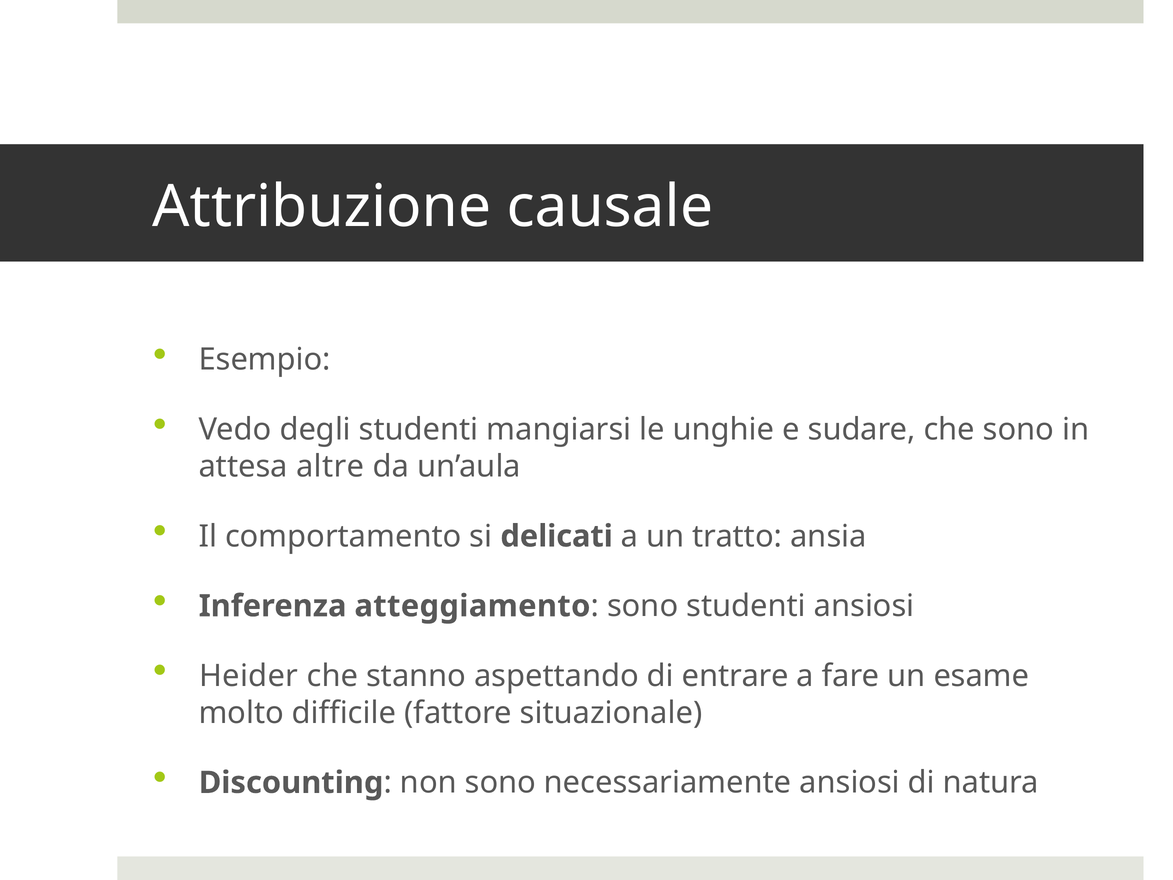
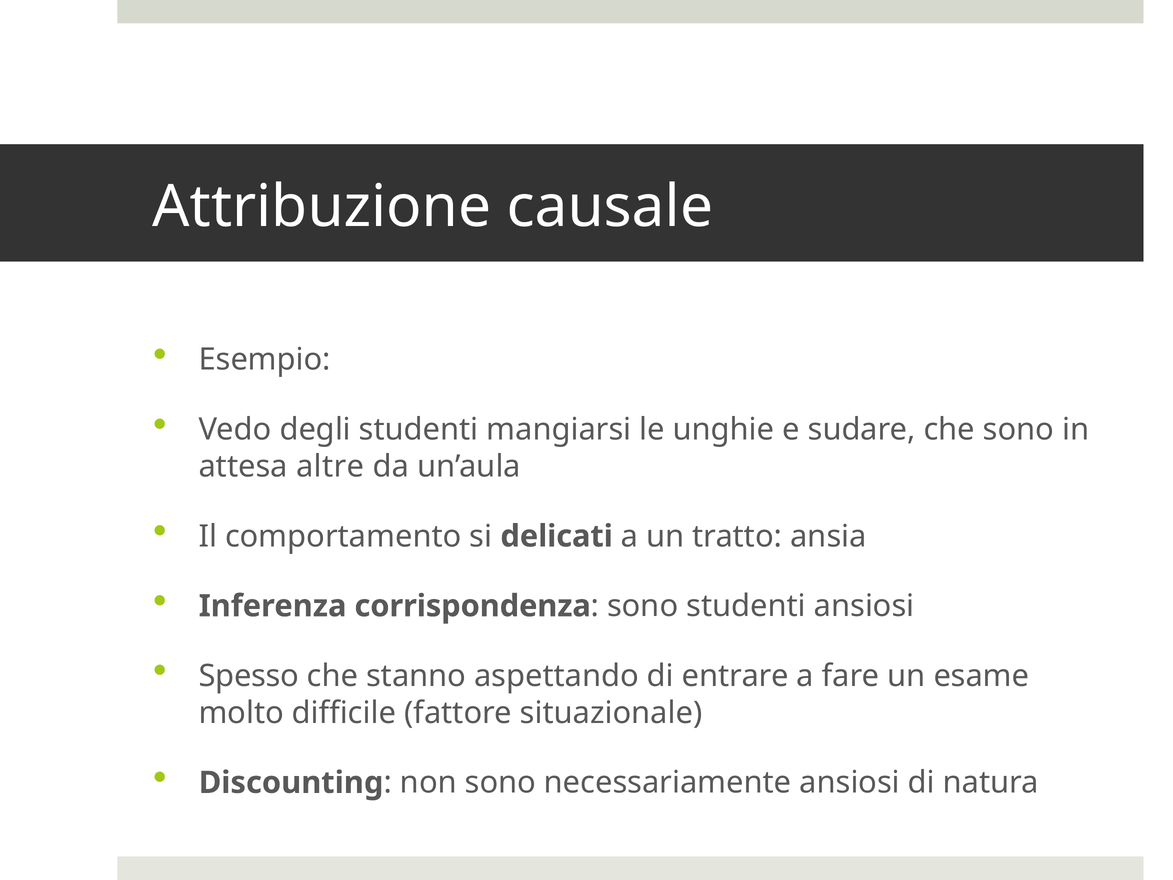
atteggiamento: atteggiamento -> corrispondenza
Heider: Heider -> Spesso
